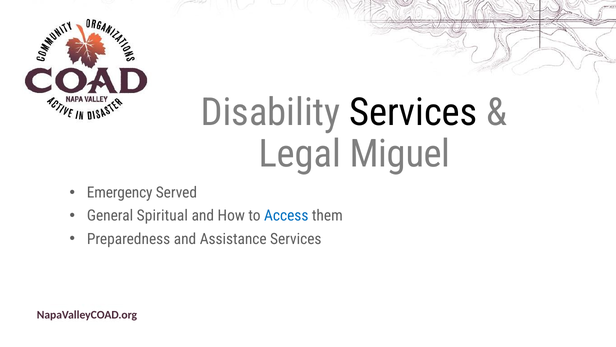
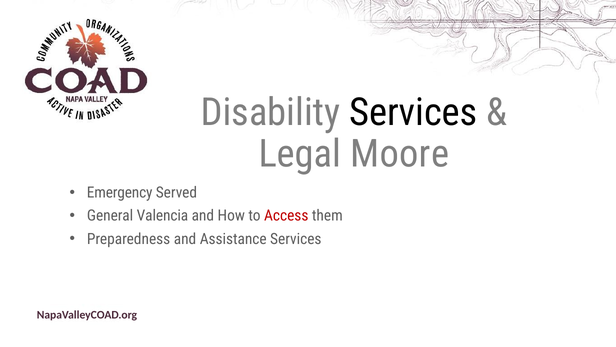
Miguel: Miguel -> Moore
Spiritual: Spiritual -> Valencia
Access colour: blue -> red
